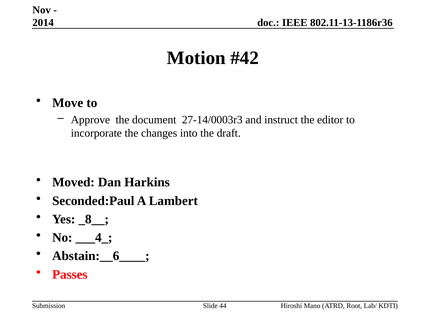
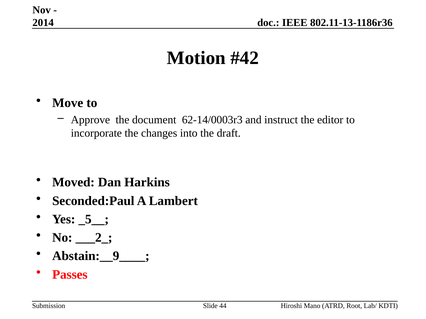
27-14/0003r3: 27-14/0003r3 -> 62-14/0003r3
_8__: _8__ -> _5__
___4_: ___4_ -> ___2_
Abstain:__6____: Abstain:__6____ -> Abstain:__9____
